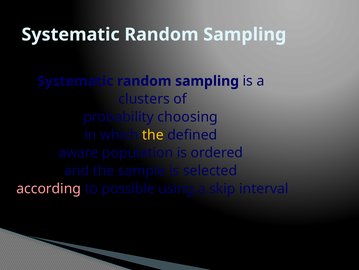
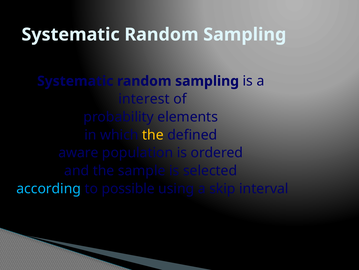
clusters: clusters -> interest
choosing: choosing -> elements
according colour: pink -> light blue
